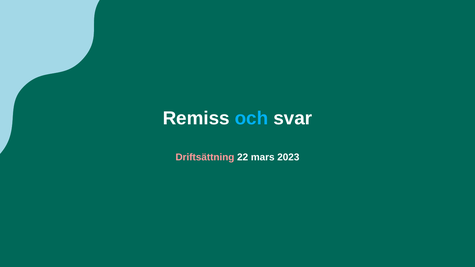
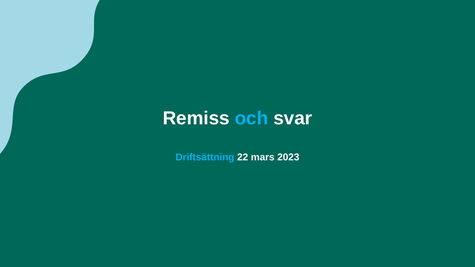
Driftsättning colour: pink -> light blue
